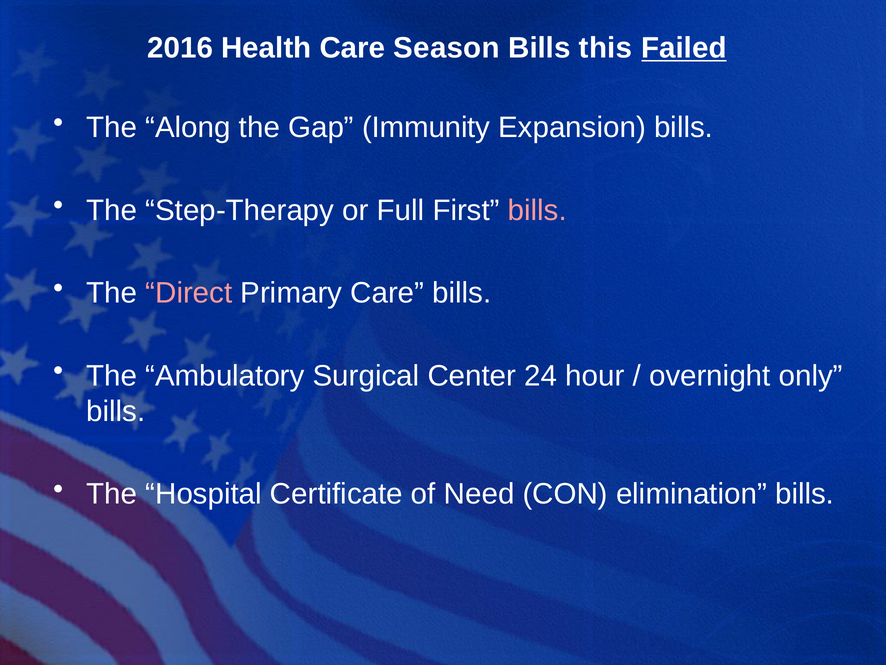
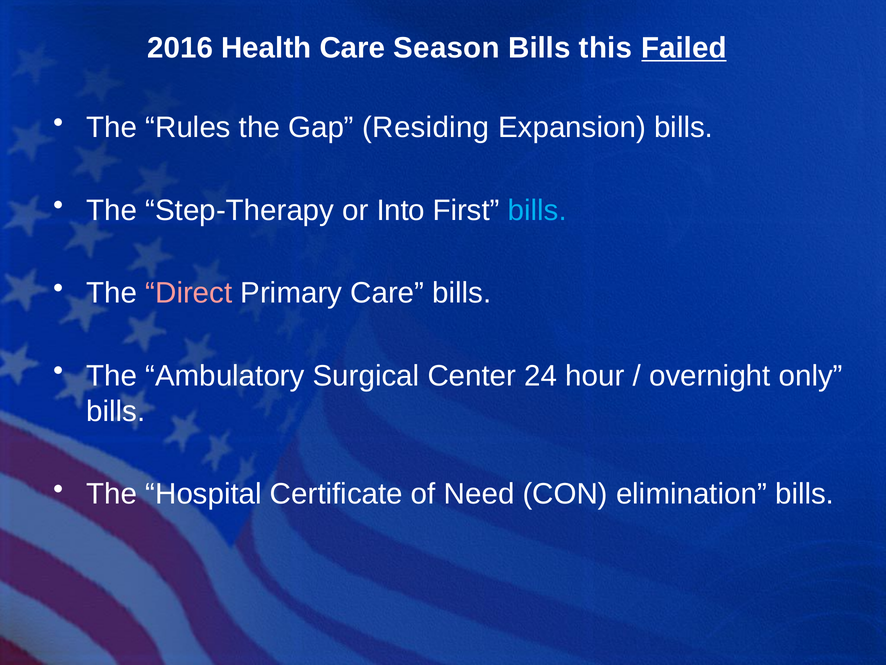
Along: Along -> Rules
Immunity: Immunity -> Residing
Full: Full -> Into
bills at (537, 210) colour: pink -> light blue
